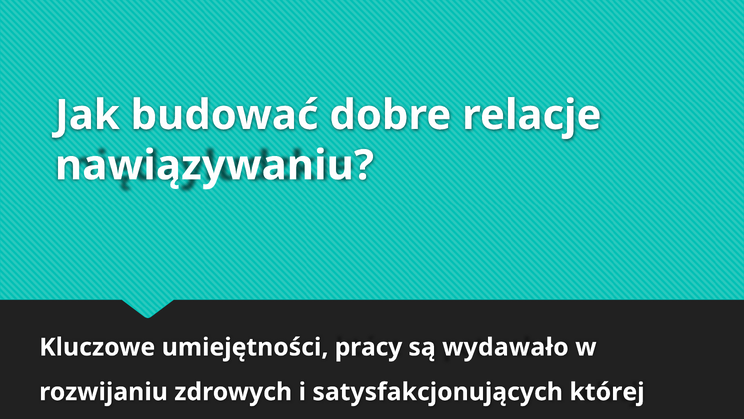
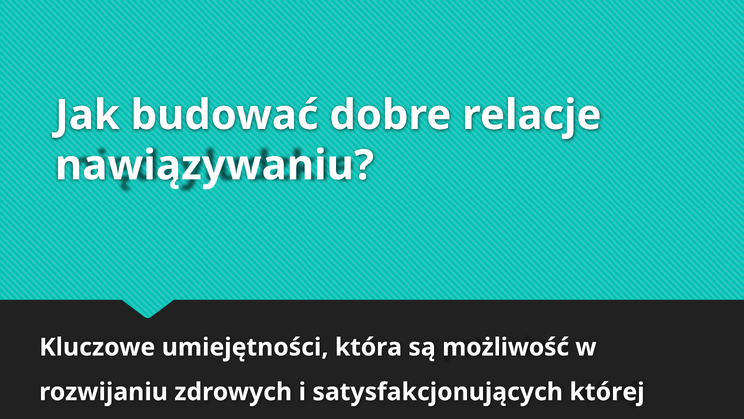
pracy: pracy -> która
wydawało: wydawało -> możliwość
